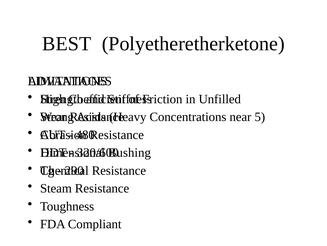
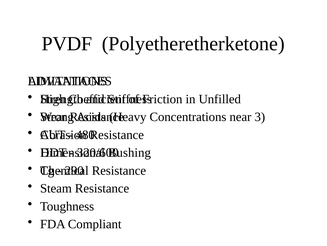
BEST: BEST -> PVDF
5: 5 -> 3
